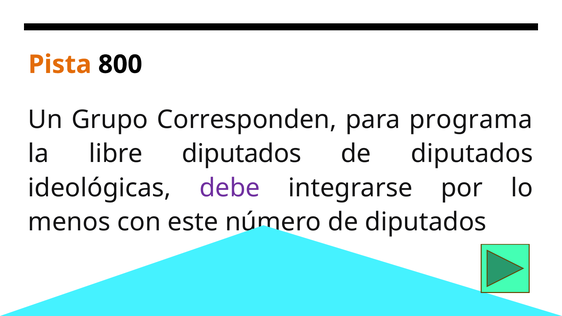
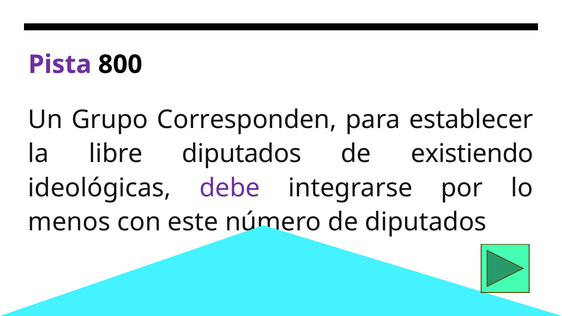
Pista colour: orange -> purple
programa: programa -> establecer
diputados at (472, 154): diputados -> existiendo
